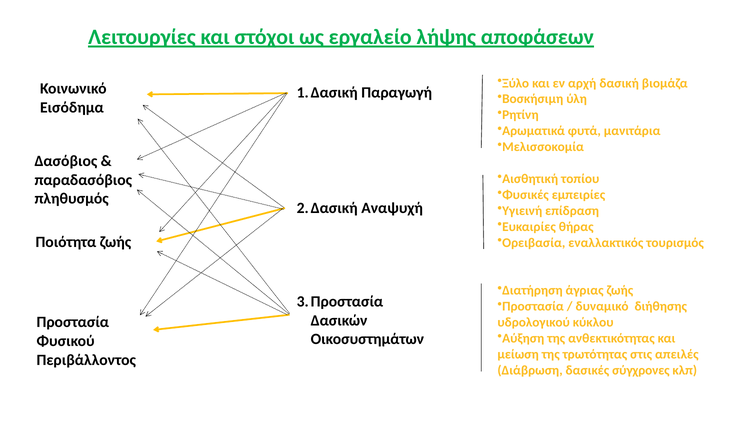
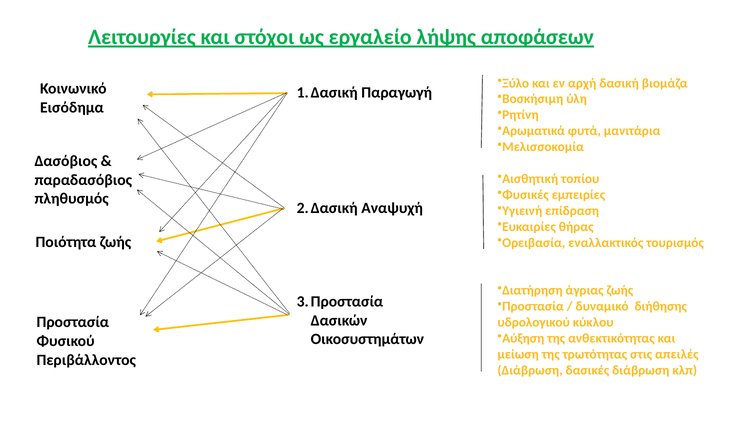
δασικές σύγχρονες: σύγχρονες -> διάβρωση
